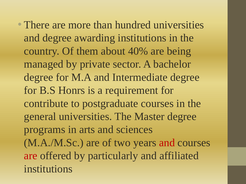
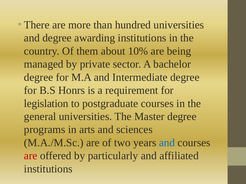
40%: 40% -> 10%
contribute: contribute -> legislation
and at (167, 143) colour: red -> blue
